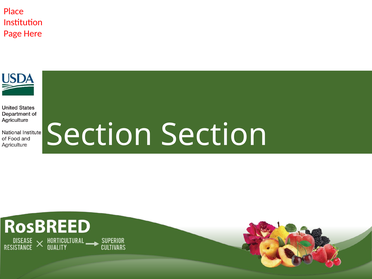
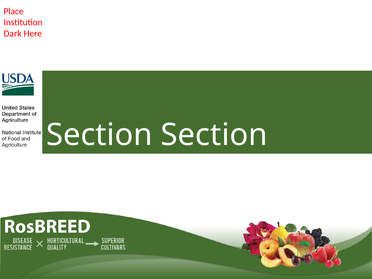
Page: Page -> Dark
